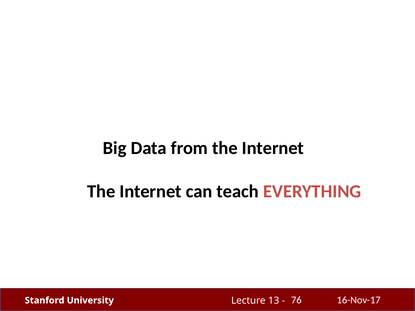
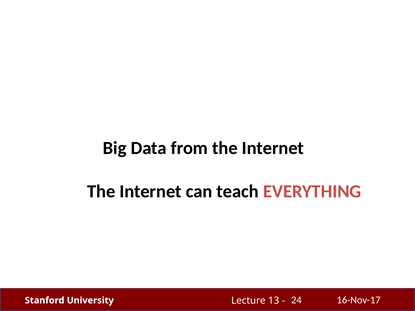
76: 76 -> 24
